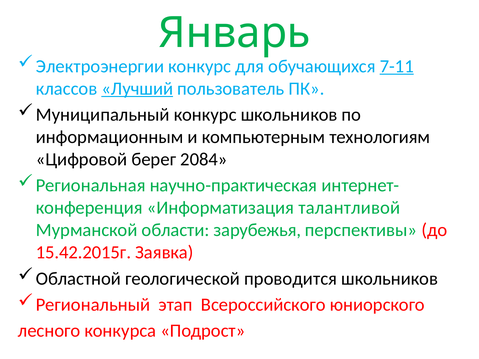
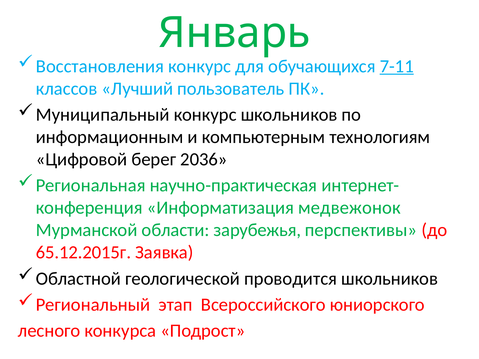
Электроэнергии: Электроэнергии -> Восстановления
Лучший underline: present -> none
2084: 2084 -> 2036
талантливой: талантливой -> медвежонок
15.42.2015г: 15.42.2015г -> 65.12.2015г
